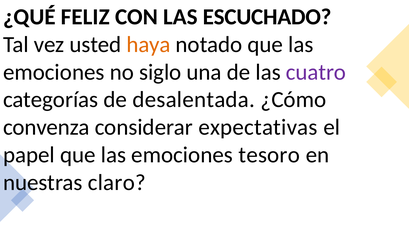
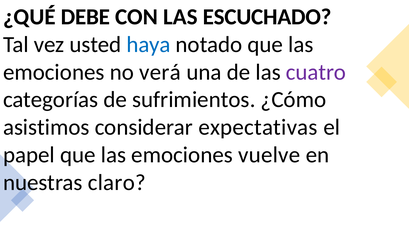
FELIZ: FELIZ -> DEBE
haya colour: orange -> blue
siglo: siglo -> verá
desalentada: desalentada -> sufrimientos
convenza: convenza -> asistimos
tesoro: tesoro -> vuelve
